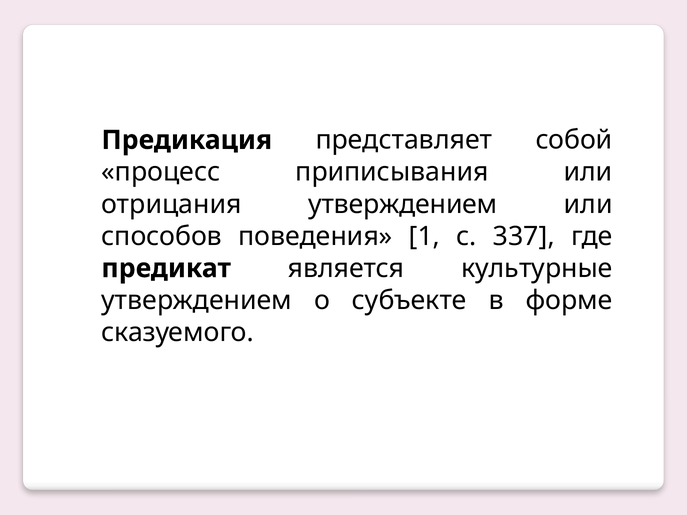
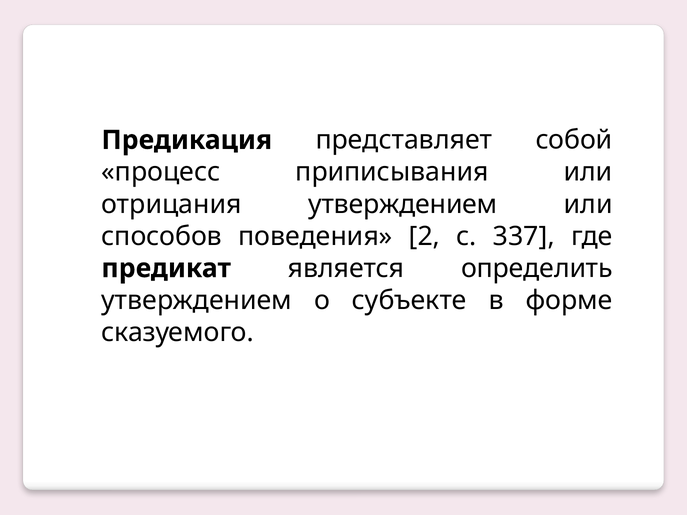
1: 1 -> 2
культурные: культурные -> определить
